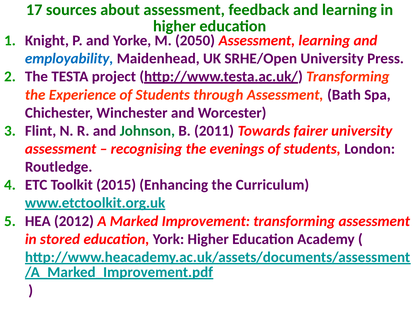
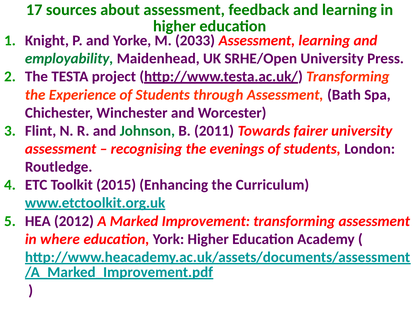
2050: 2050 -> 2033
employability colour: blue -> green
stored: stored -> where
